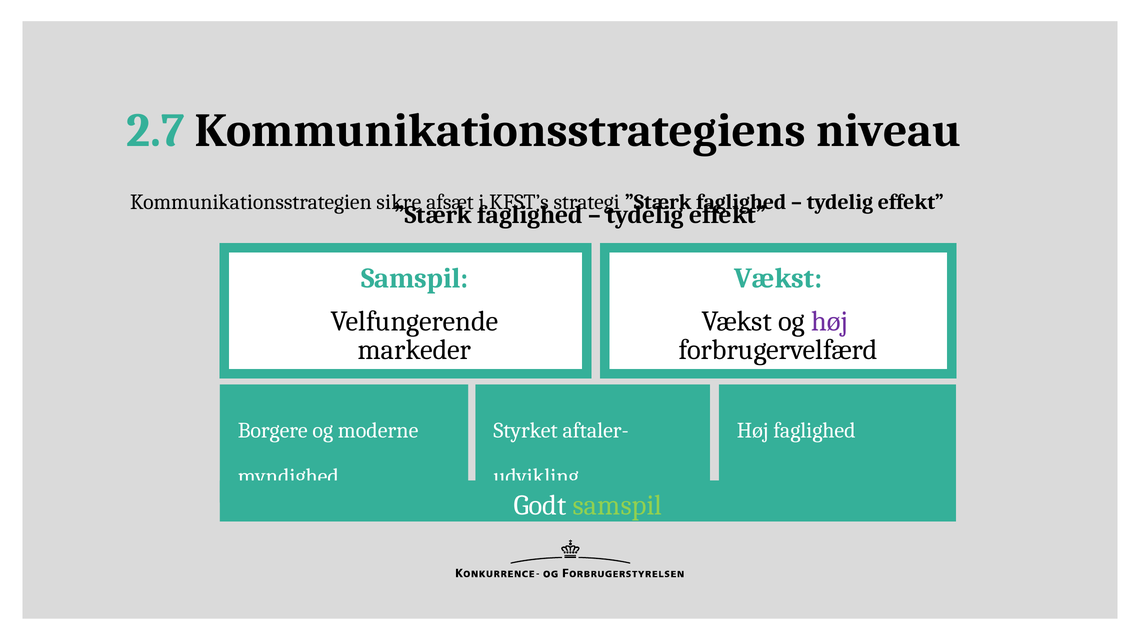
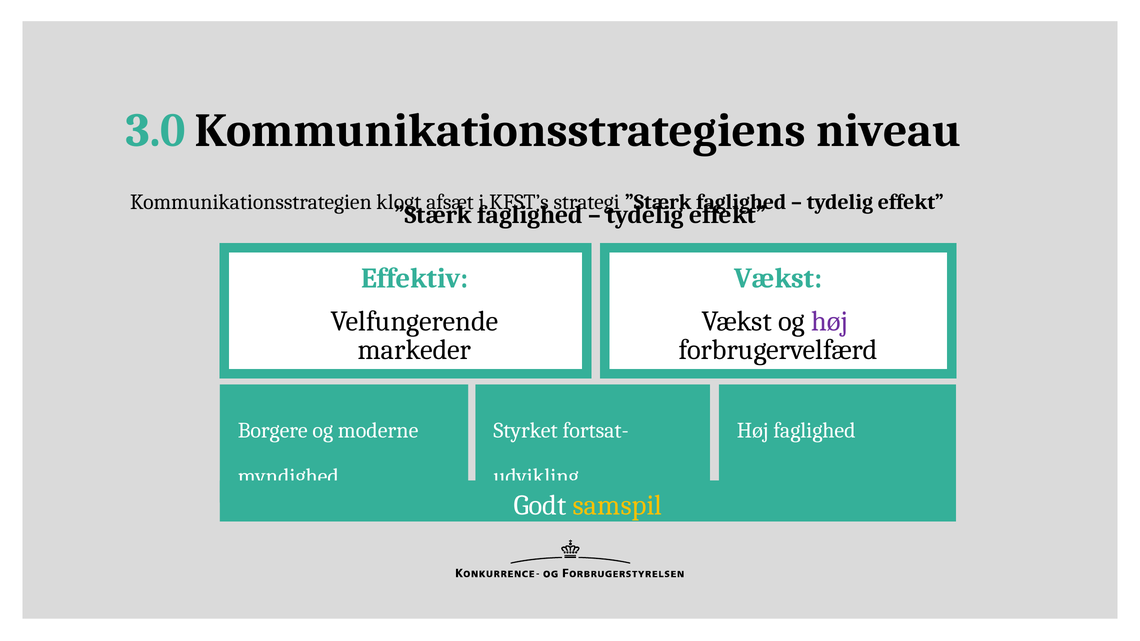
2.7: 2.7 -> 3.0
sikre: sikre -> klogt
Samspil at (415, 279): Samspil -> Effektiv
aftaler-: aftaler- -> fortsat-
samspil at (617, 506) colour: light green -> yellow
